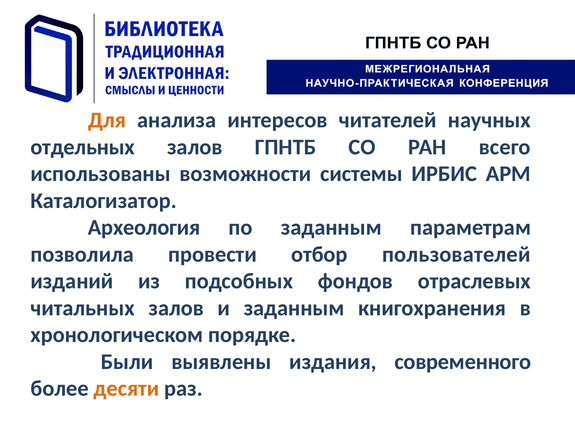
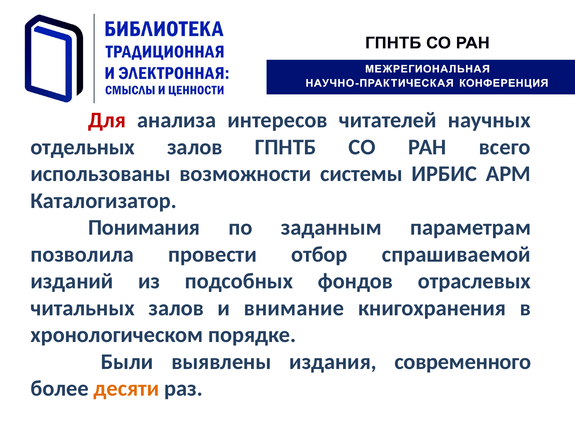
Для colour: orange -> red
Археология: Археология -> Понимания
пользователей: пользователей -> спрашиваемой
и заданным: заданным -> внимание
